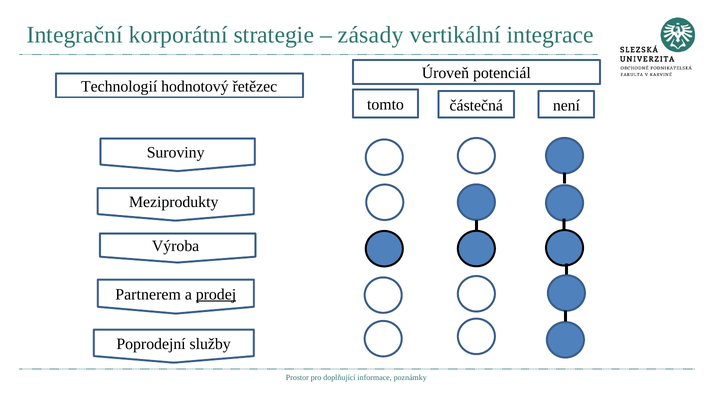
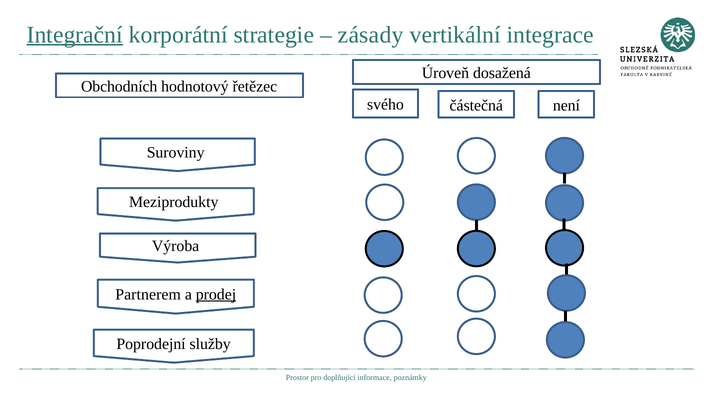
Integrační underline: none -> present
potenciál: potenciál -> dosažená
Technologií: Technologií -> Obchodních
tomto: tomto -> svého
